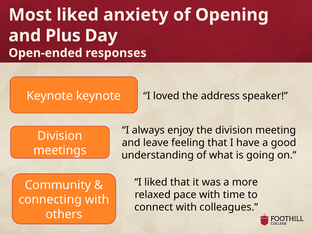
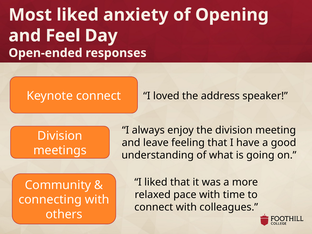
Plus: Plus -> Feel
Keynote keynote: keynote -> connect
